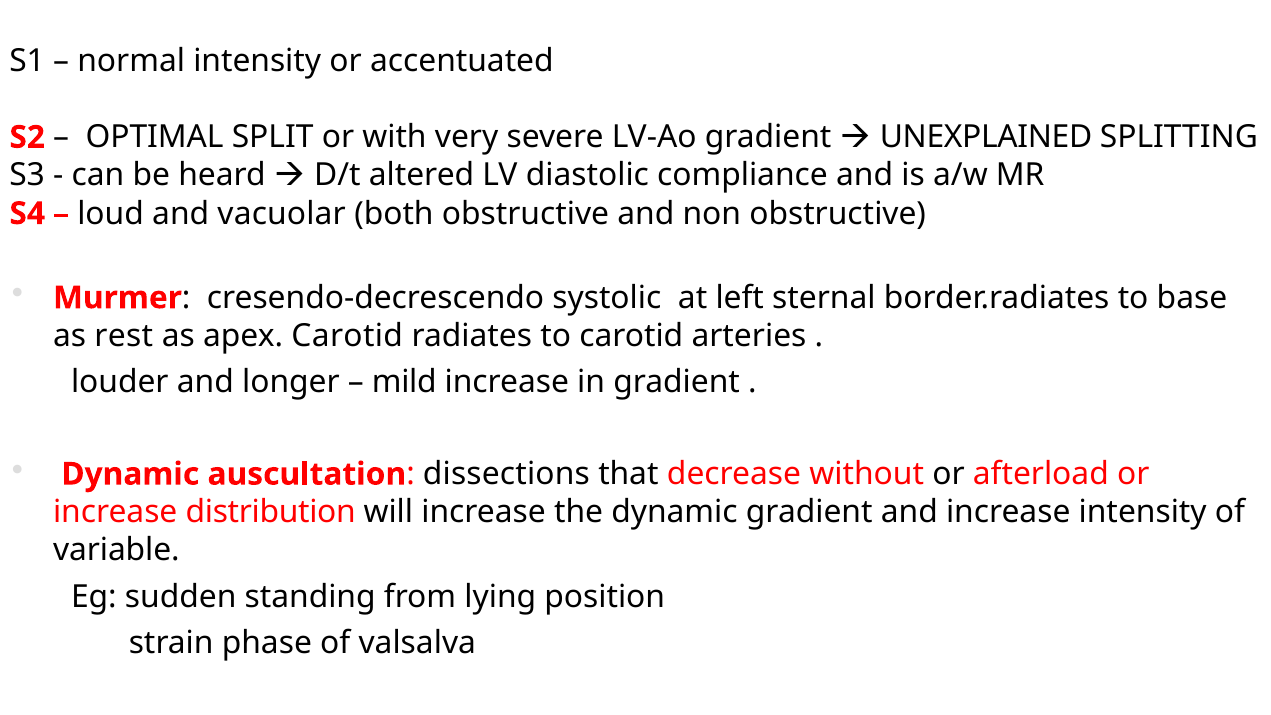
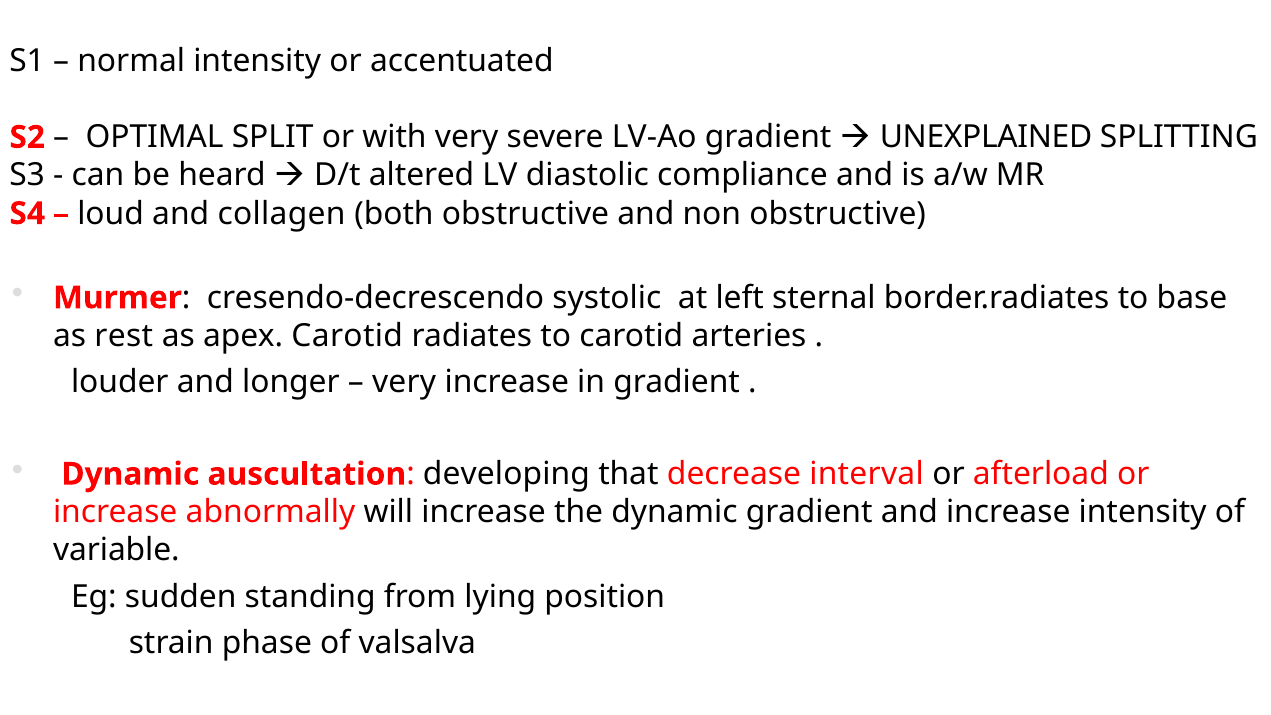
vacuolar: vacuolar -> collagen
mild at (404, 382): mild -> very
dissections: dissections -> developing
without: without -> interval
distribution: distribution -> abnormally
